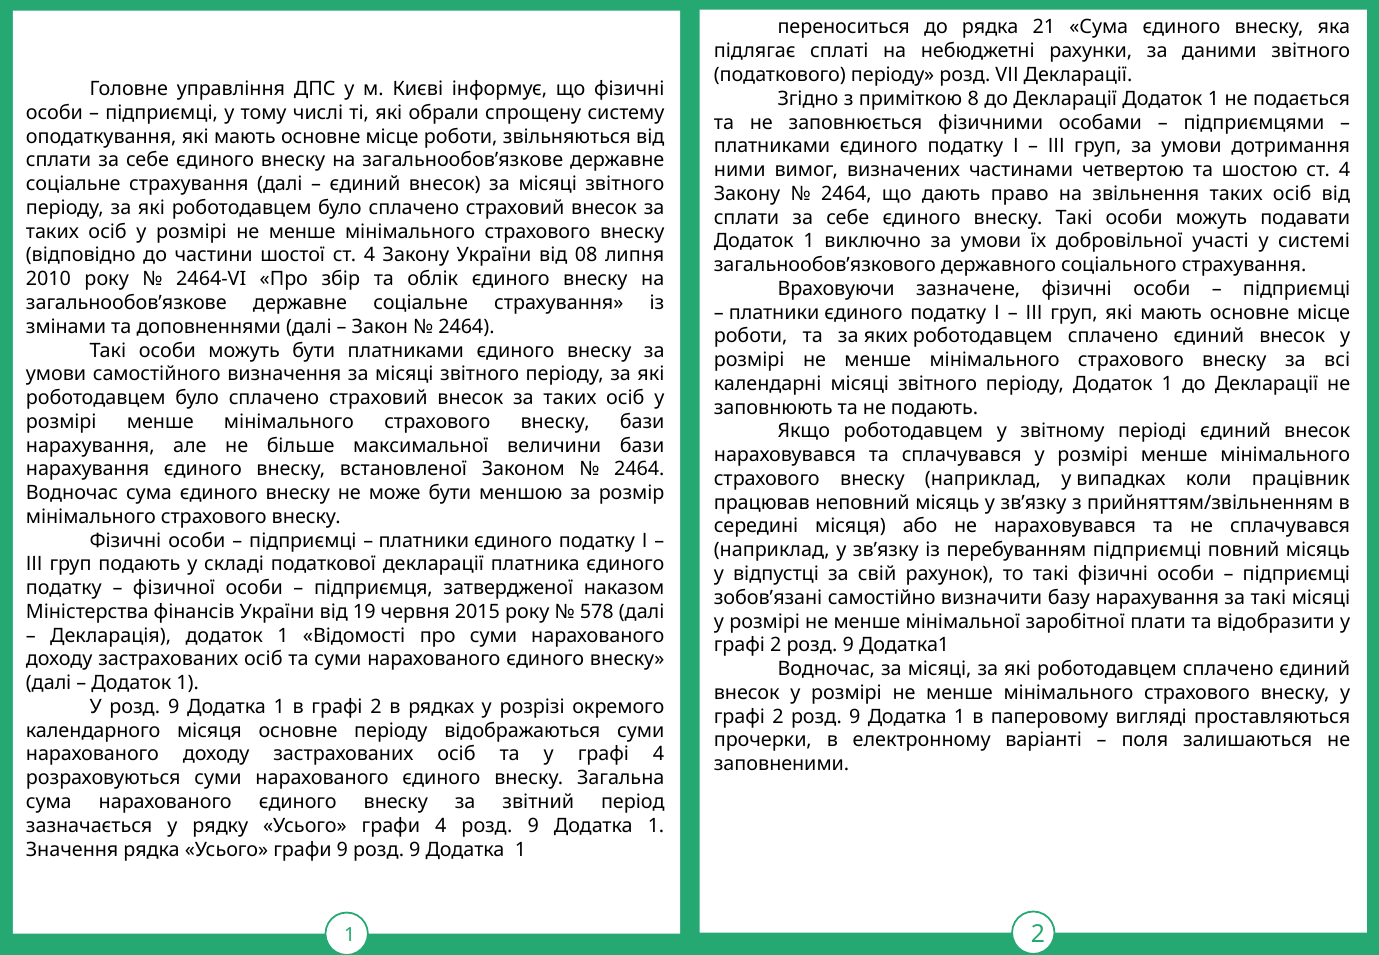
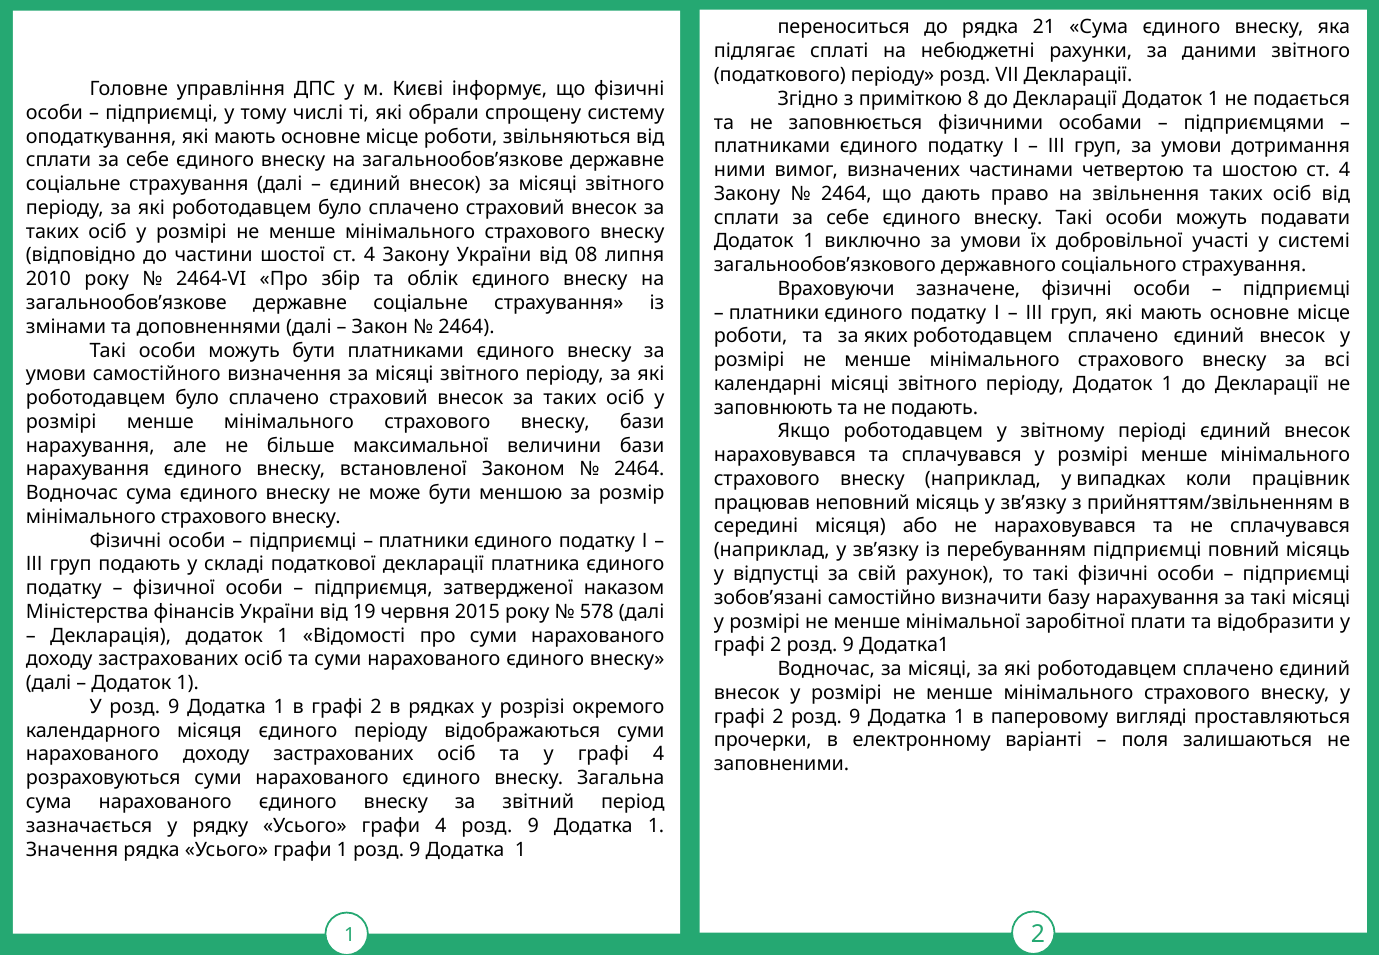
місяця основне: основне -> єдиного
графи 9: 9 -> 1
